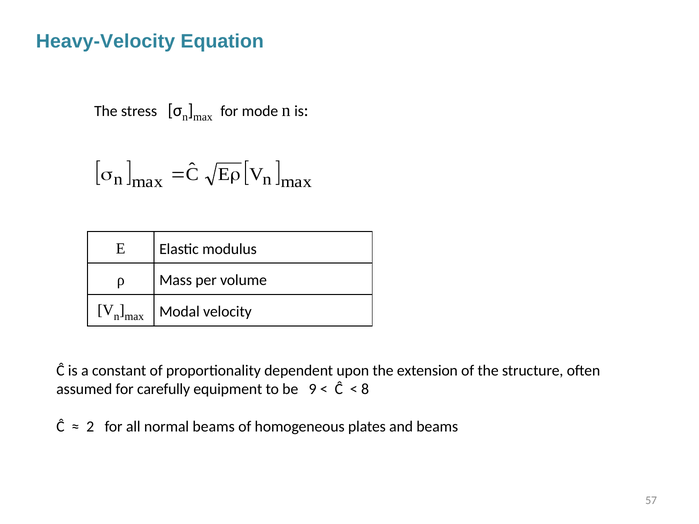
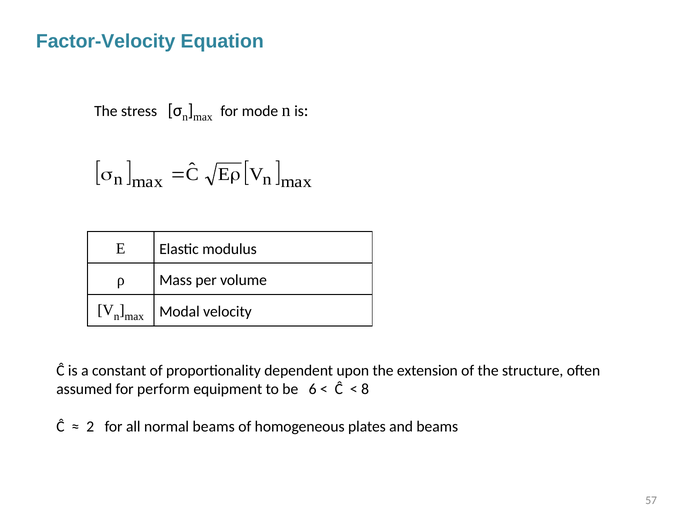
Heavy-Velocity: Heavy-Velocity -> Factor-Velocity
carefully: carefully -> perform
9: 9 -> 6
